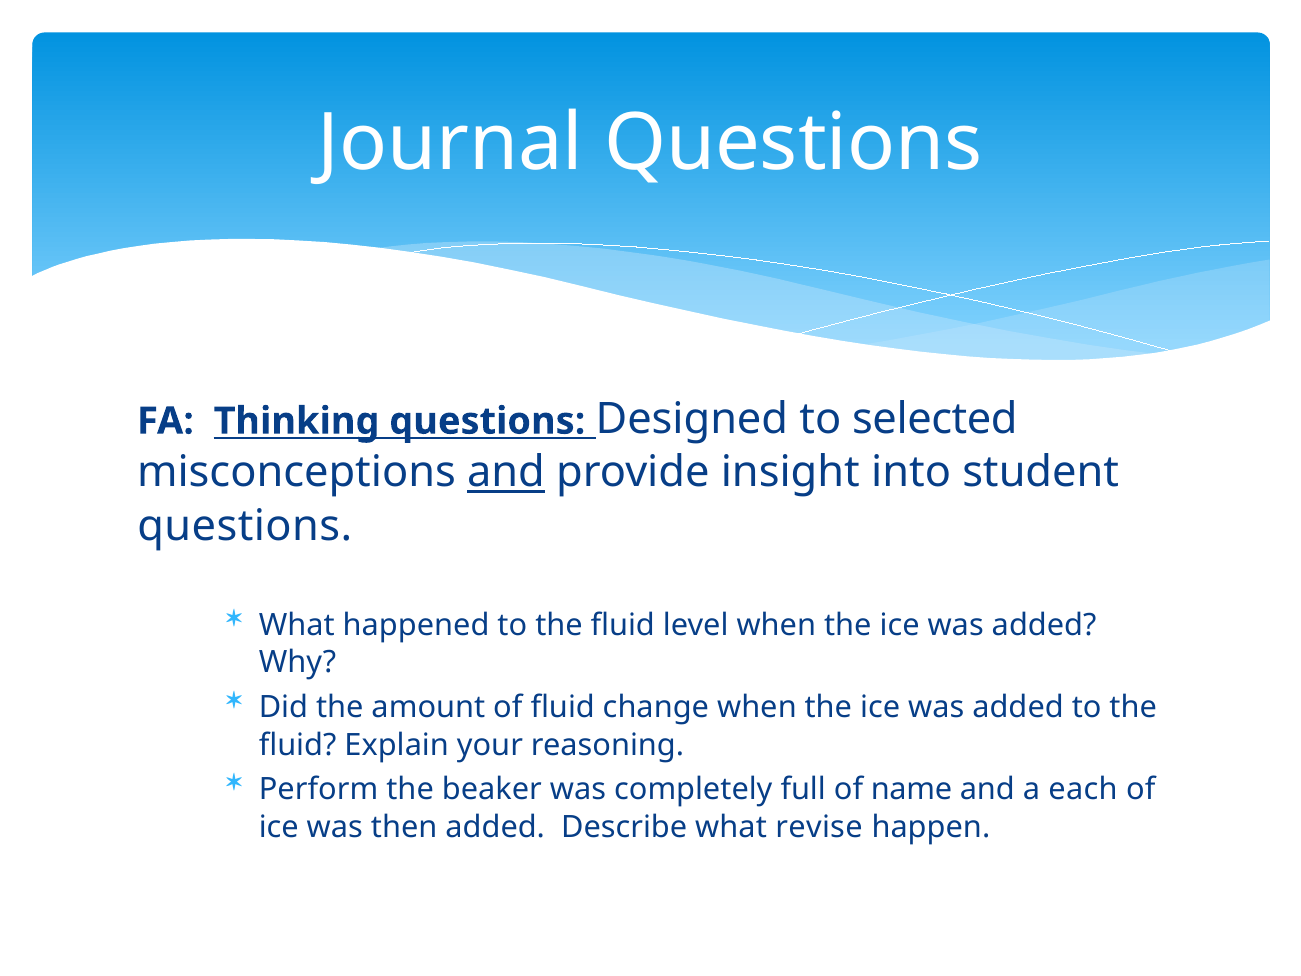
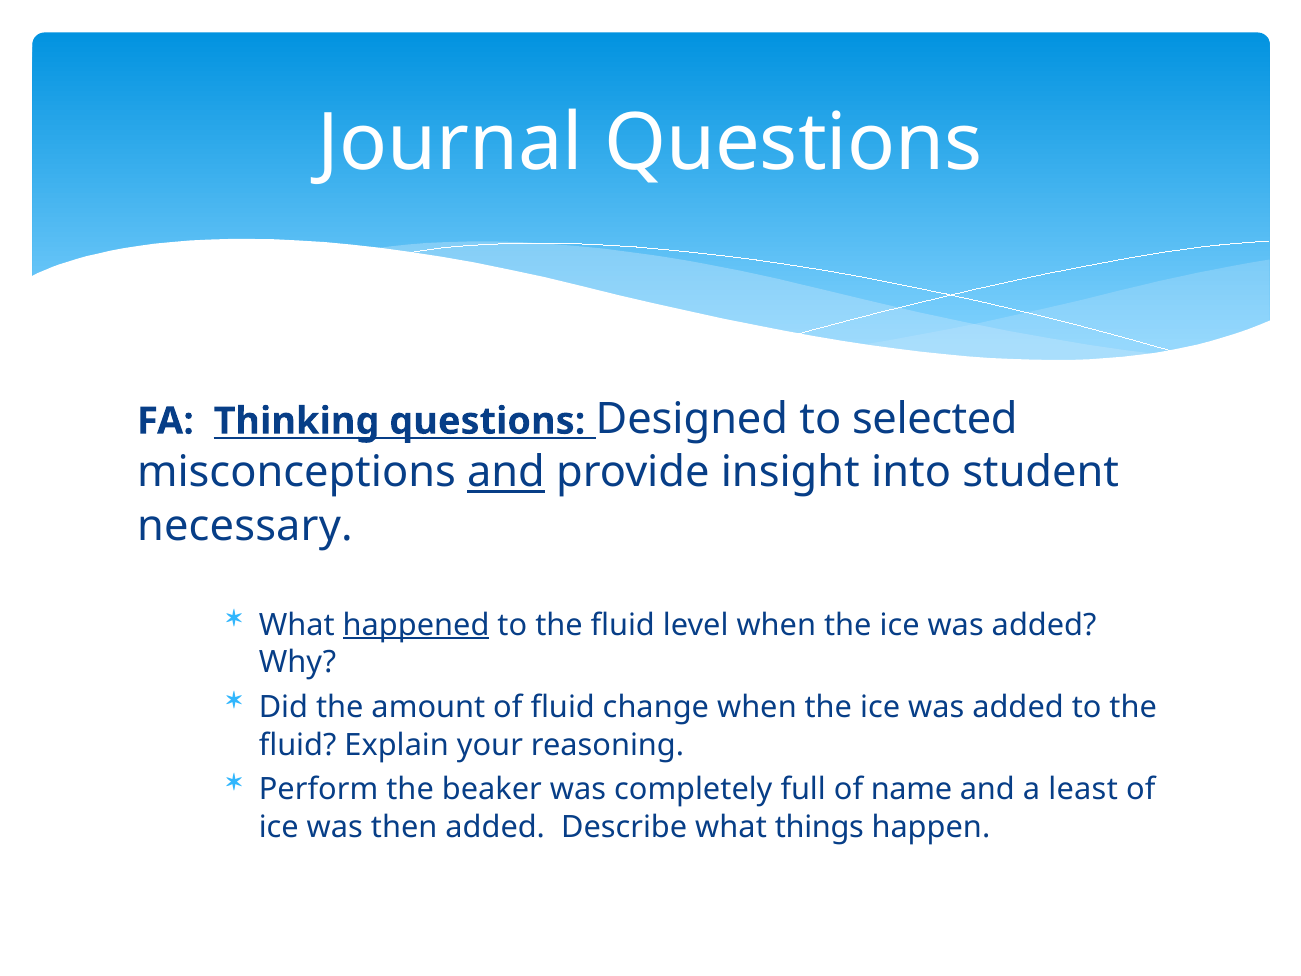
questions at (245, 526): questions -> necessary
happened underline: none -> present
each: each -> least
revise: revise -> things
